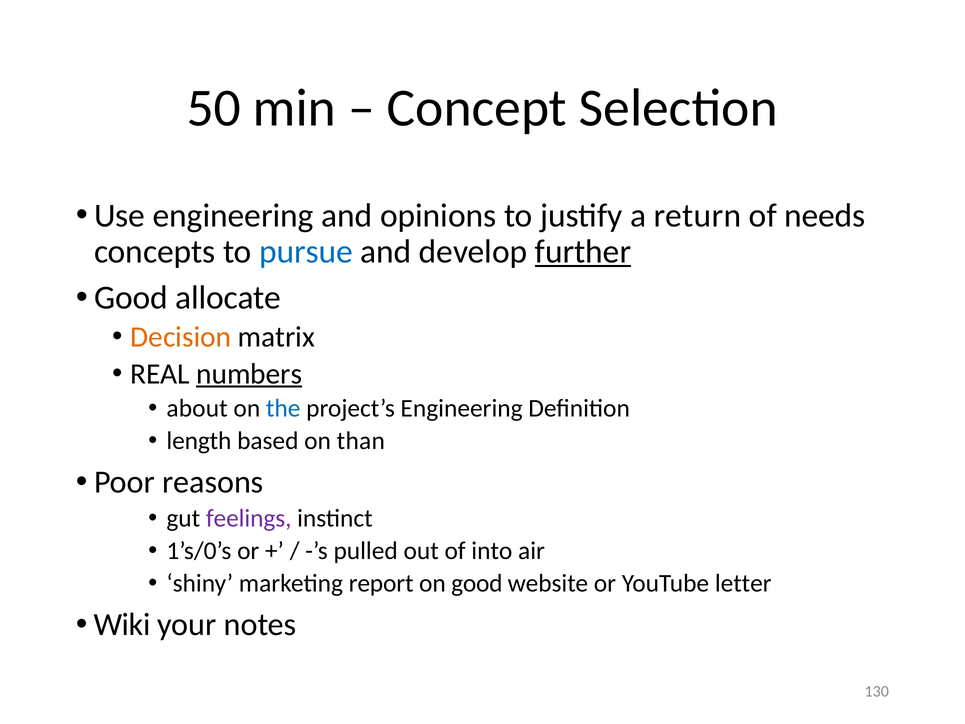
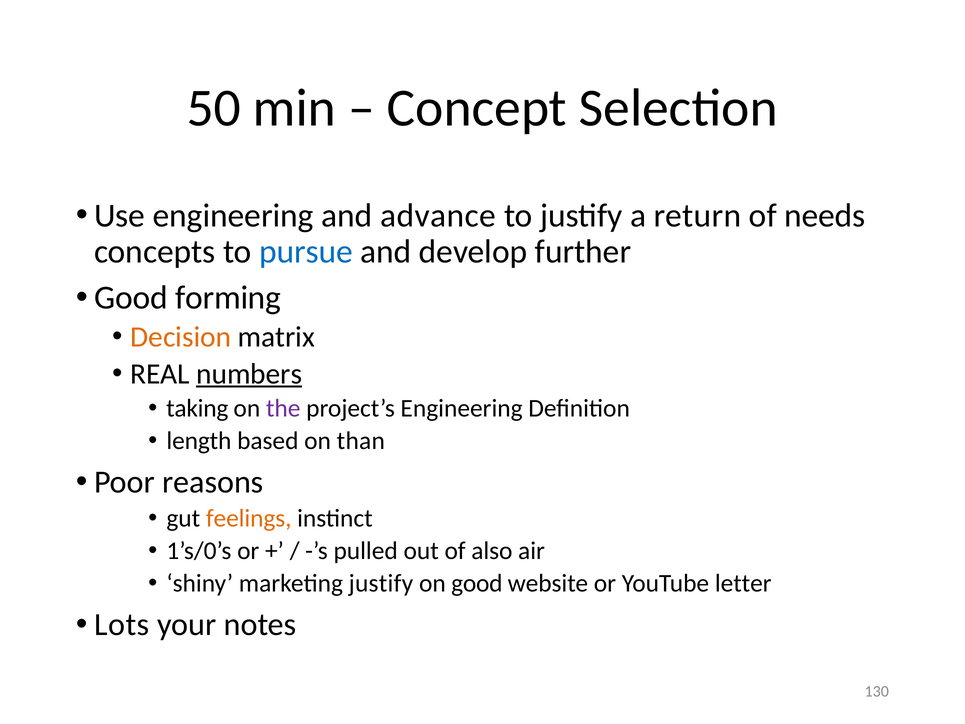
opinions: opinions -> advance
further underline: present -> none
allocate: allocate -> forming
about: about -> taking
the colour: blue -> purple
feelings colour: purple -> orange
into: into -> also
marketing report: report -> justify
Wiki: Wiki -> Lots
